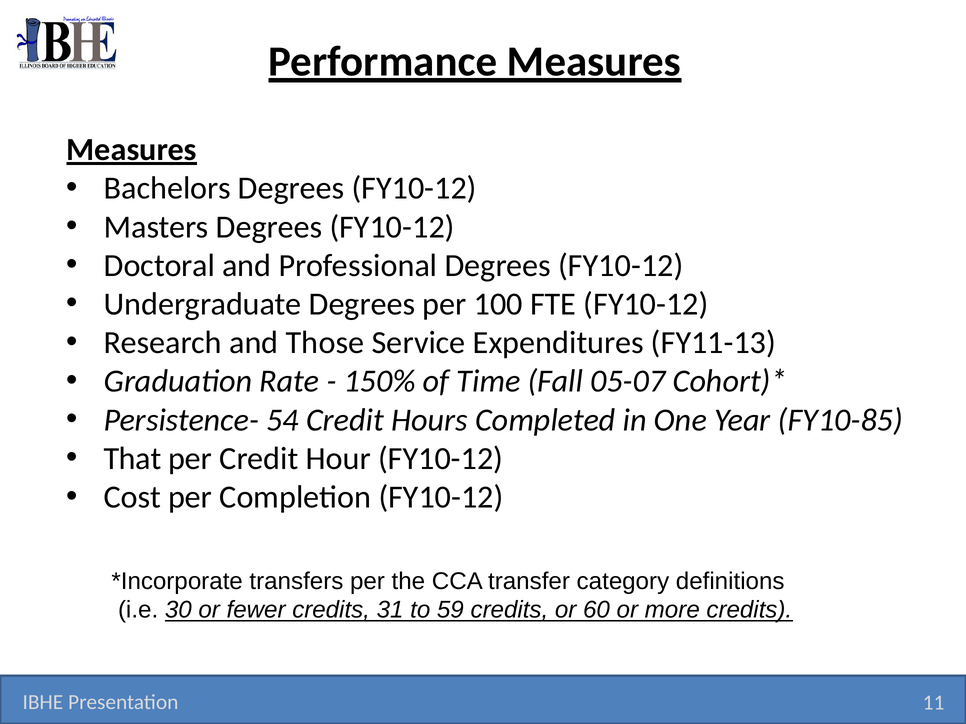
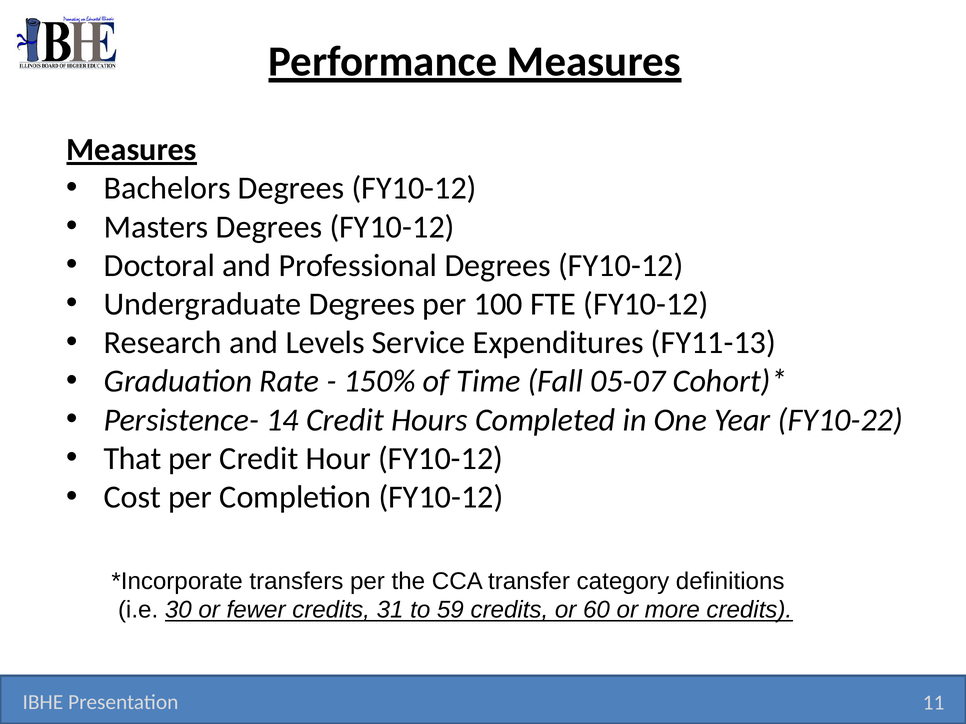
Those: Those -> Levels
54: 54 -> 14
FY10-85: FY10-85 -> FY10-22
